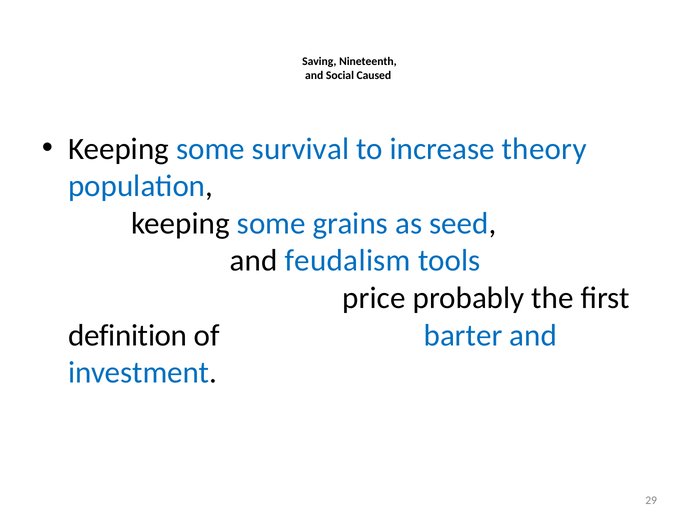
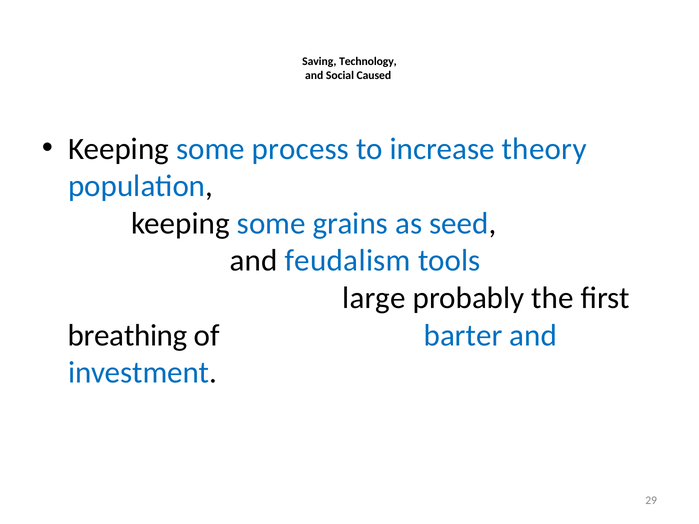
Nineteenth: Nineteenth -> Technology
survival: survival -> process
price: price -> large
definition: definition -> breathing
